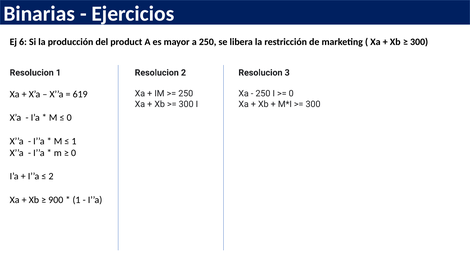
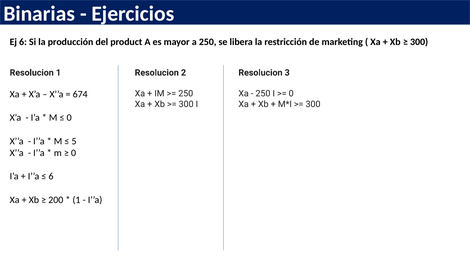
619: 619 -> 674
1 at (74, 141): 1 -> 5
2 at (51, 177): 2 -> 6
900: 900 -> 200
